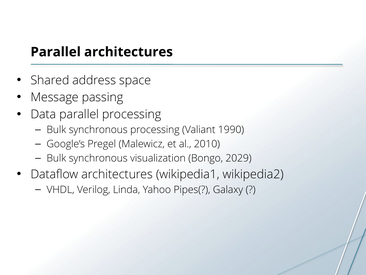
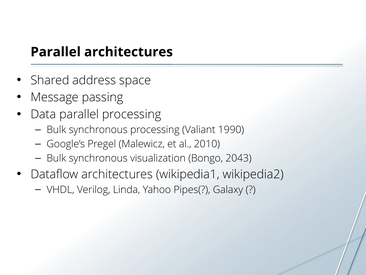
2029: 2029 -> 2043
